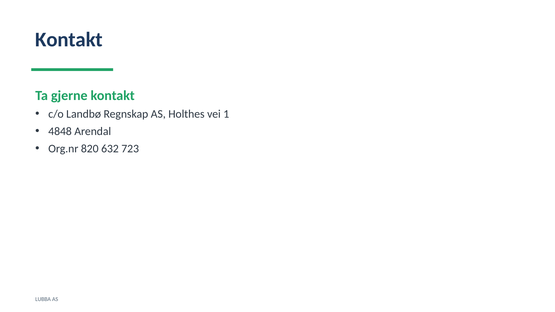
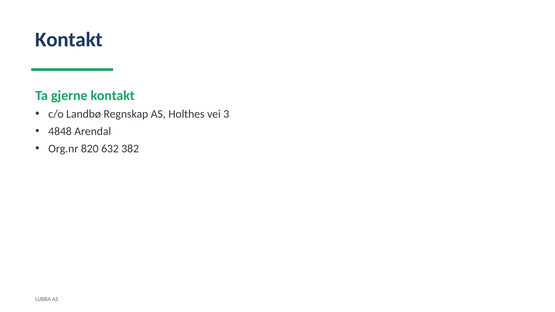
1: 1 -> 3
723: 723 -> 382
